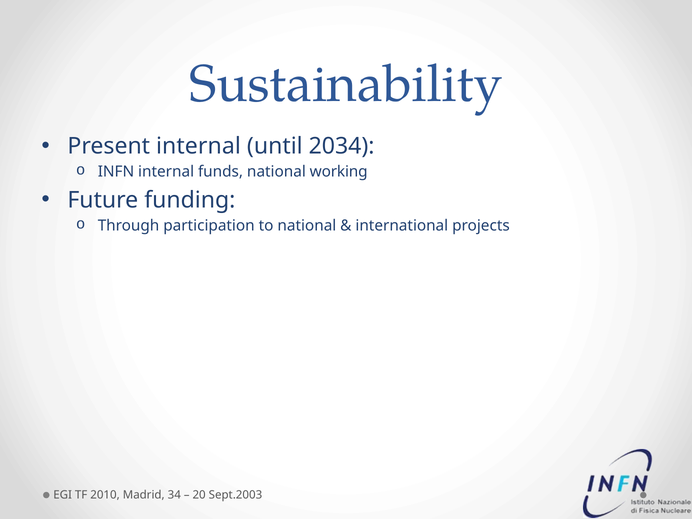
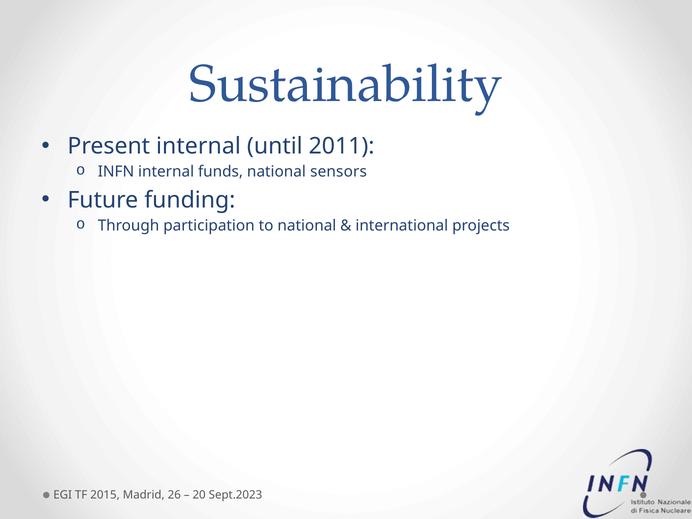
2034: 2034 -> 2011
working: working -> sensors
2010: 2010 -> 2015
34: 34 -> 26
Sept.2003: Sept.2003 -> Sept.2023
